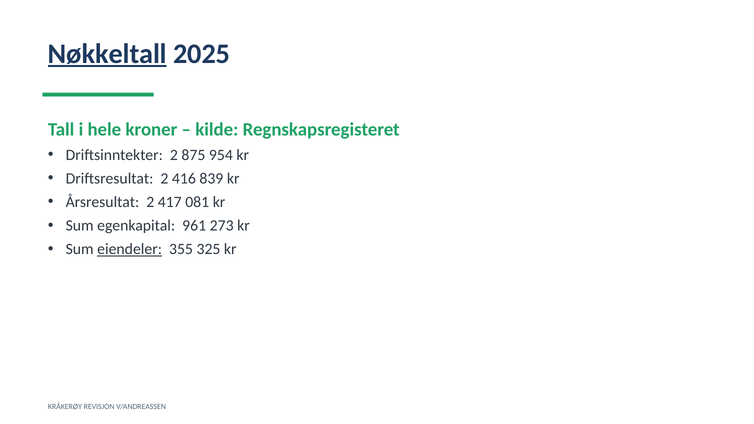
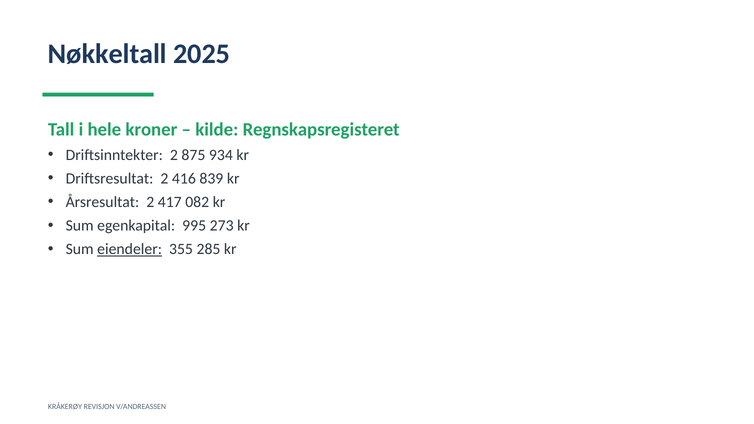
Nøkkeltall underline: present -> none
954: 954 -> 934
081: 081 -> 082
961: 961 -> 995
325: 325 -> 285
